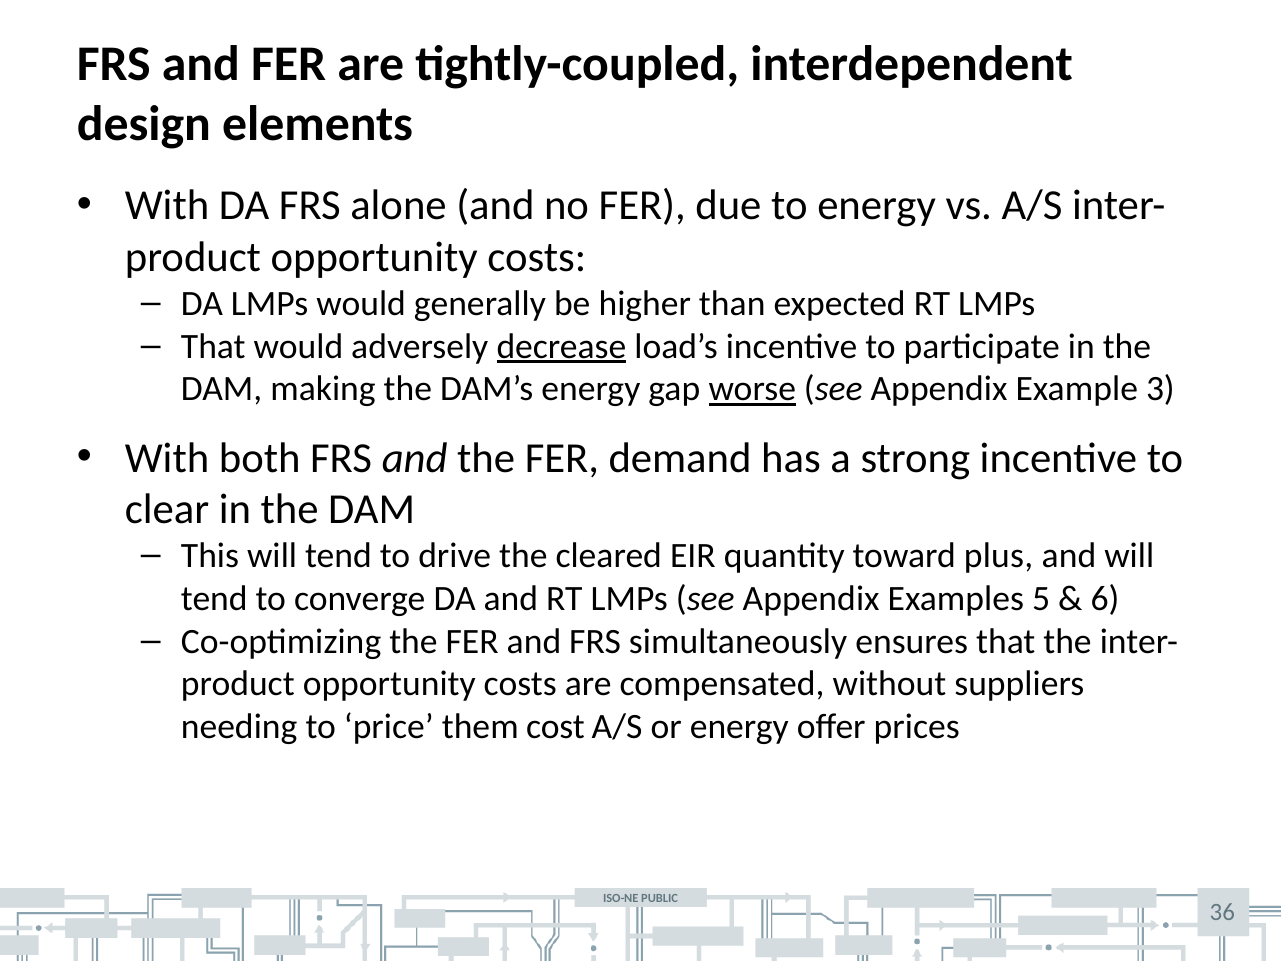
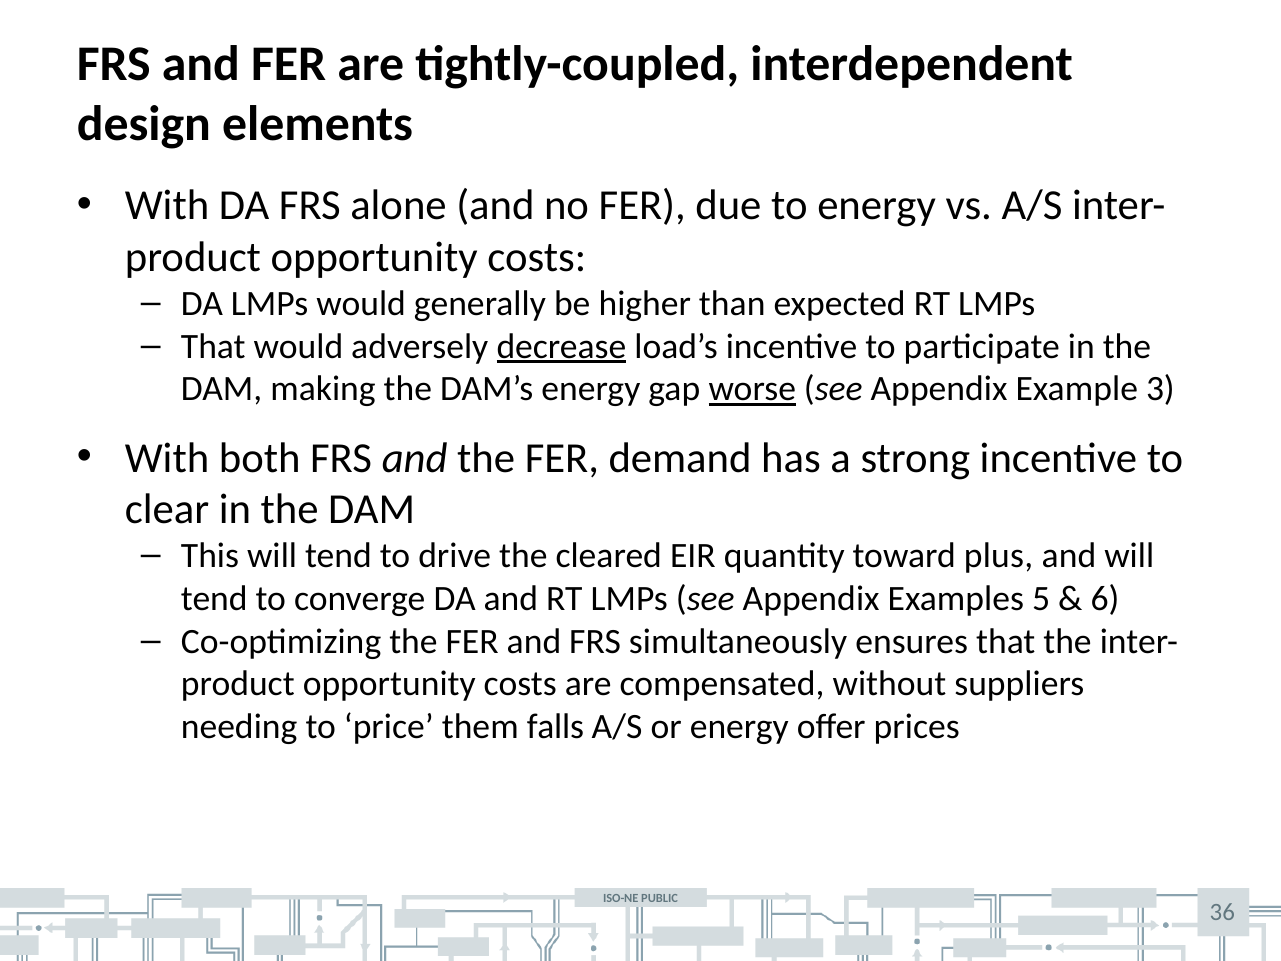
cost: cost -> falls
